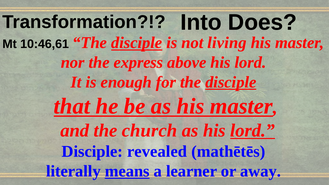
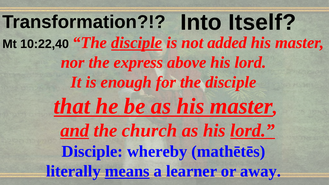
Does: Does -> Itself
10:46,61: 10:46,61 -> 10:22,40
living: living -> added
disciple at (231, 82) underline: present -> none
and underline: none -> present
revealed: revealed -> whereby
